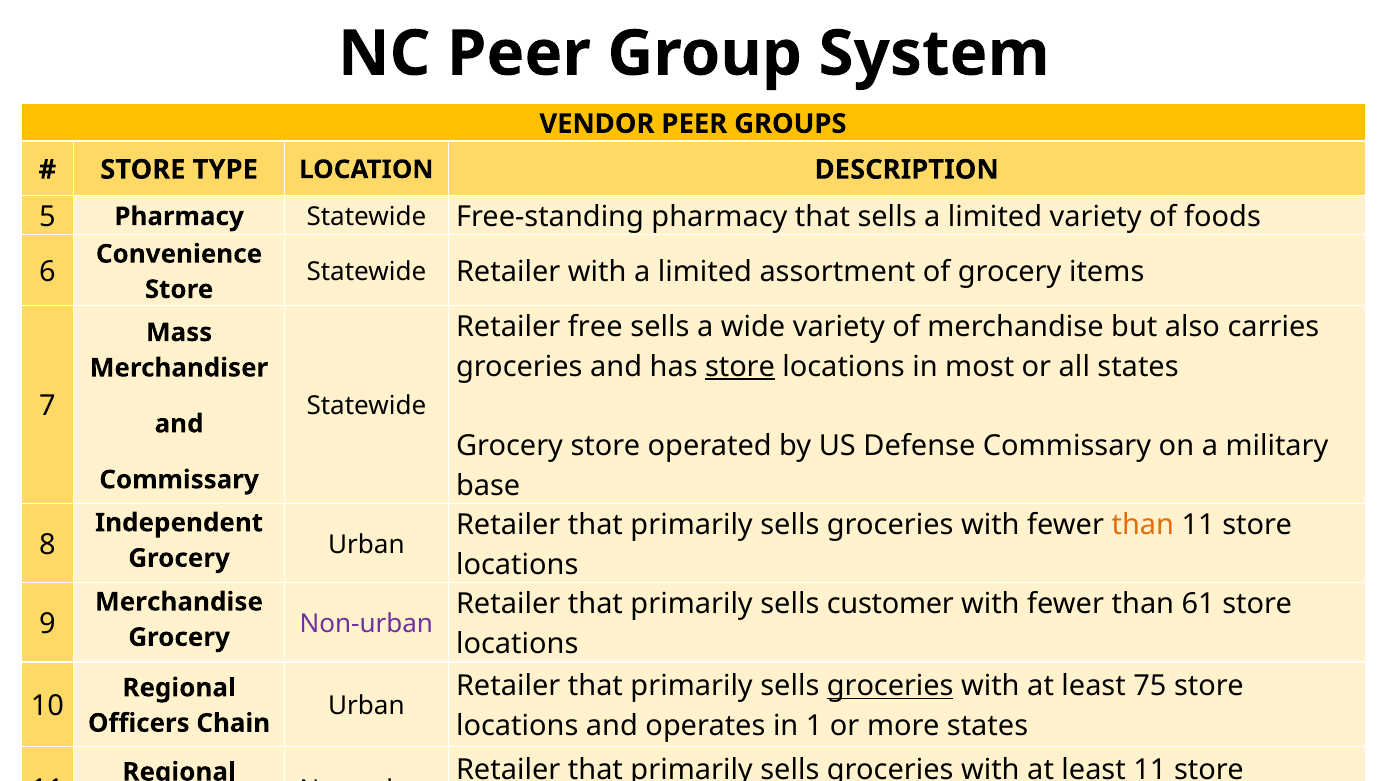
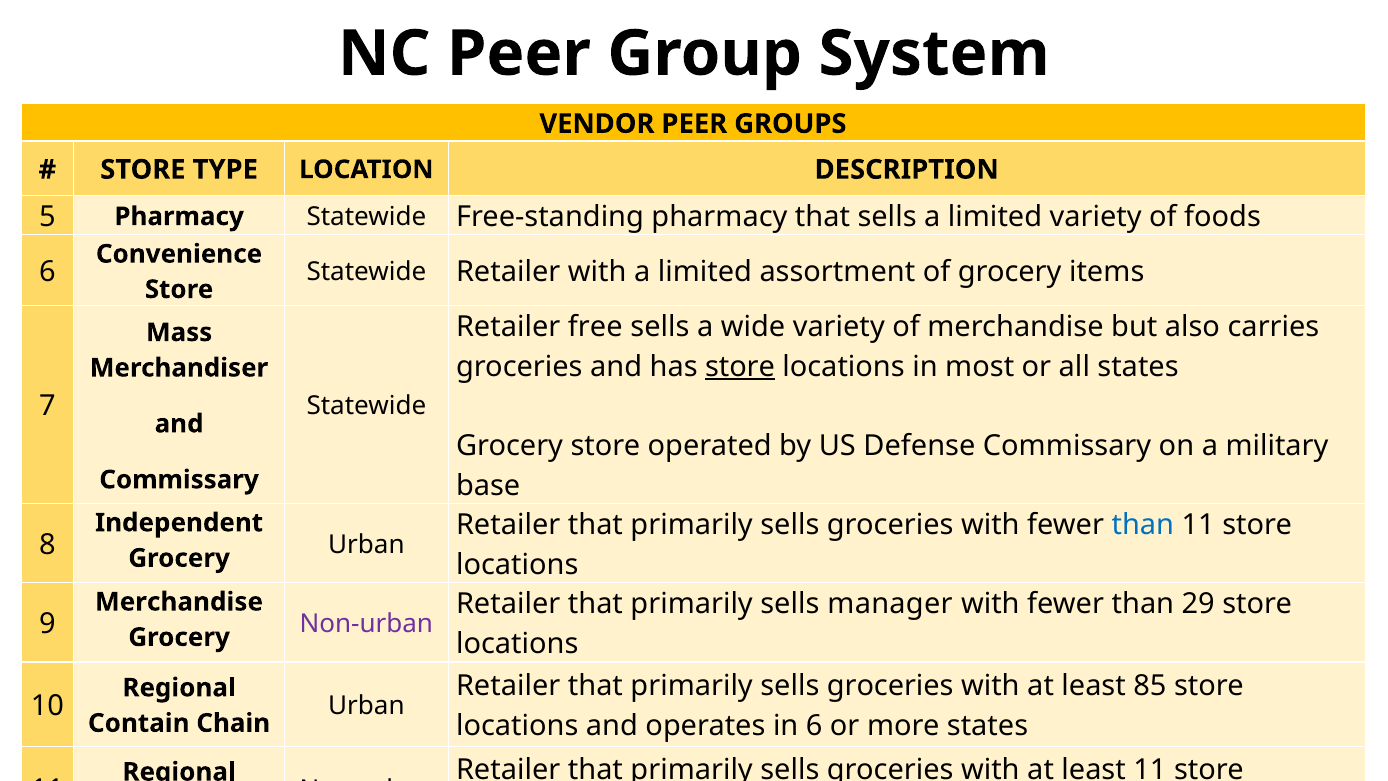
than at (1143, 525) colour: orange -> blue
customer: customer -> manager
61: 61 -> 29
groceries at (890, 686) underline: present -> none
75: 75 -> 85
in 1: 1 -> 6
Officers: Officers -> Contain
